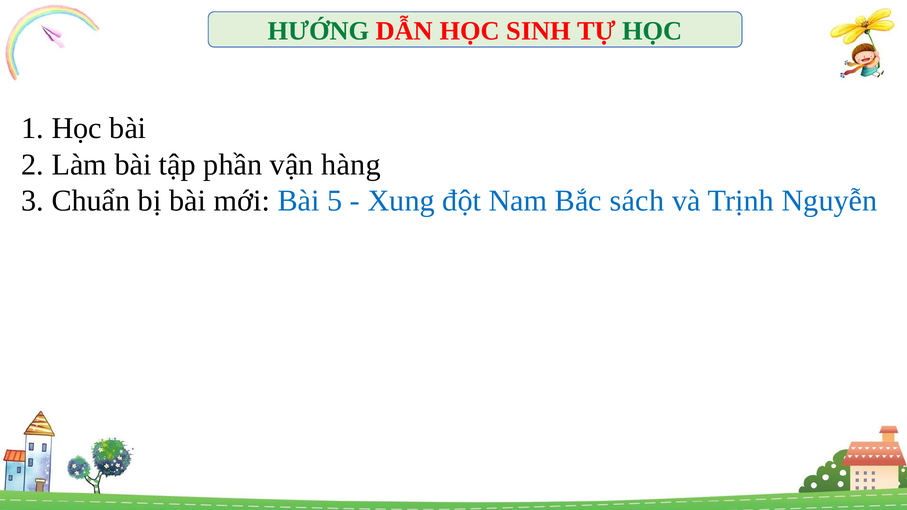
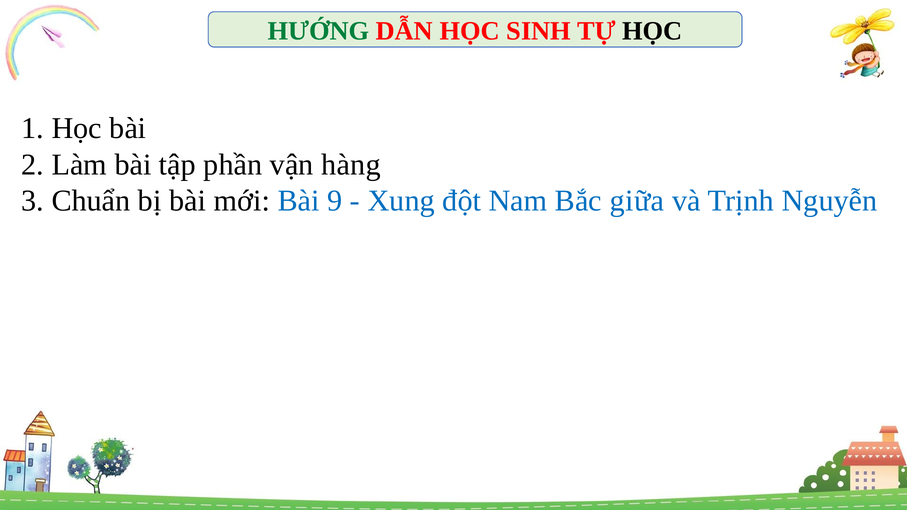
HỌC at (652, 31) colour: green -> black
5: 5 -> 9
sách: sách -> giữa
